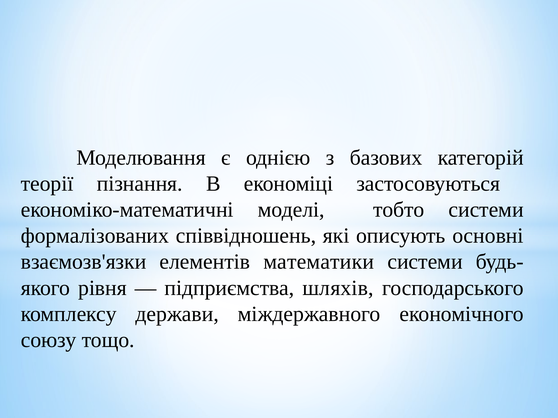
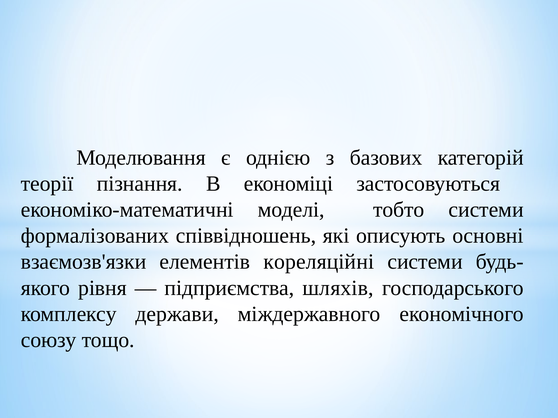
математики: математики -> кореляційні
